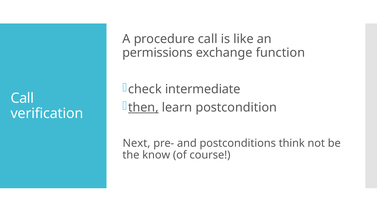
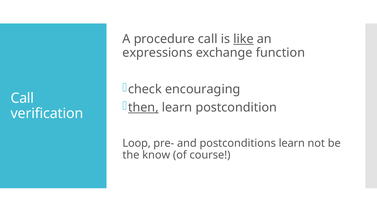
like underline: none -> present
permissions: permissions -> expressions
intermediate: intermediate -> encouraging
Next: Next -> Loop
postconditions think: think -> learn
